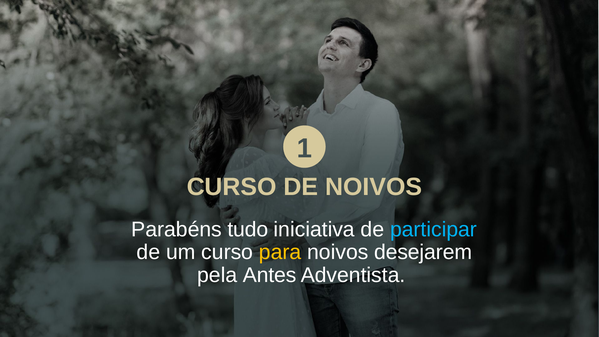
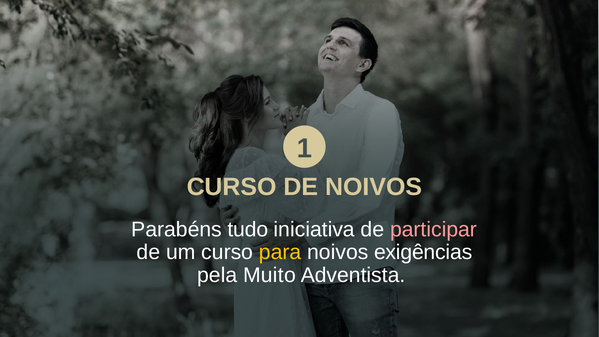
participar colour: light blue -> pink
desejarem: desejarem -> exigências
Antes: Antes -> Muito
